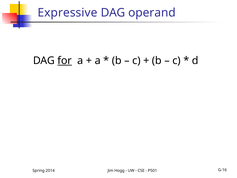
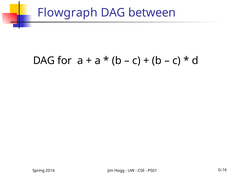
Expressive: Expressive -> Flowgraph
operand: operand -> between
for underline: present -> none
